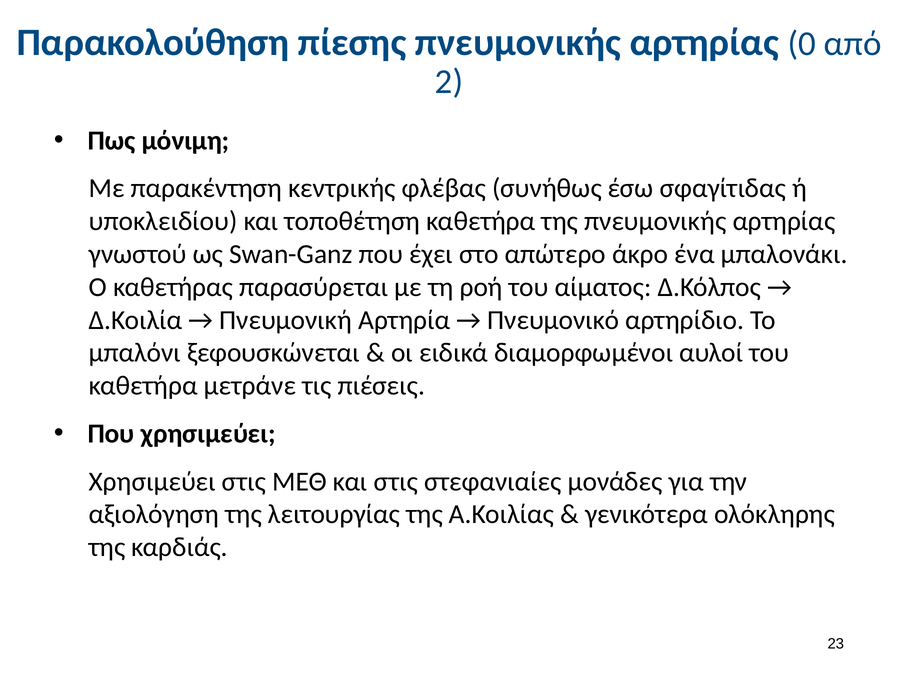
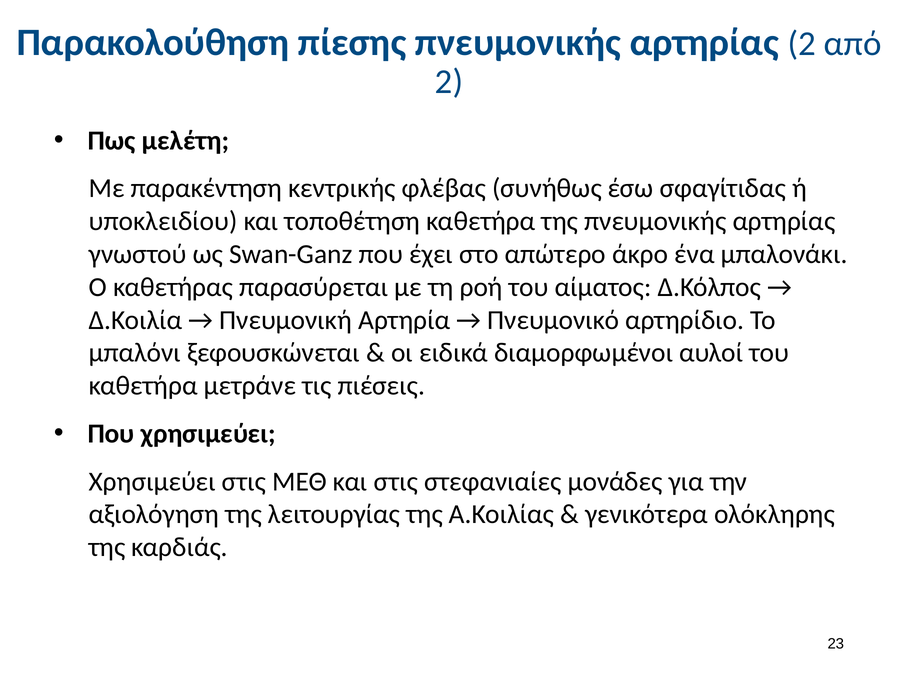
αρτηρίας 0: 0 -> 2
μόνιμη;: μόνιμη; -> μελέτη;
